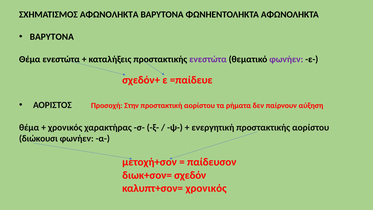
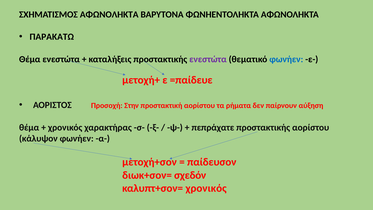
ΒΑΡΥΤΟΝΑ at (52, 37): ΒΑΡΥΤΟΝΑ -> ΠΑΡΑΚΑΤΩ
φωνήεν at (286, 59) colour: purple -> blue
σχεδόν+: σχεδόν+ -> μετοχή+
ενεργητική: ενεργητική -> πεπράχατε
διώκουσι: διώκουσι -> κάλυψον
